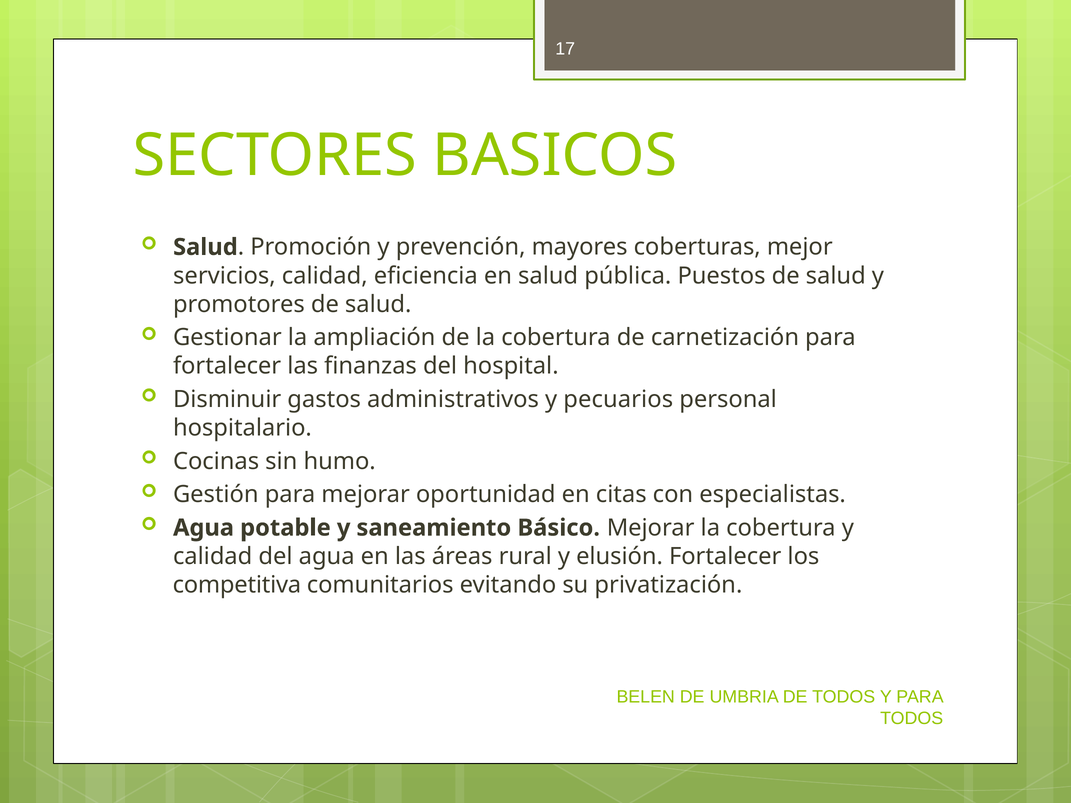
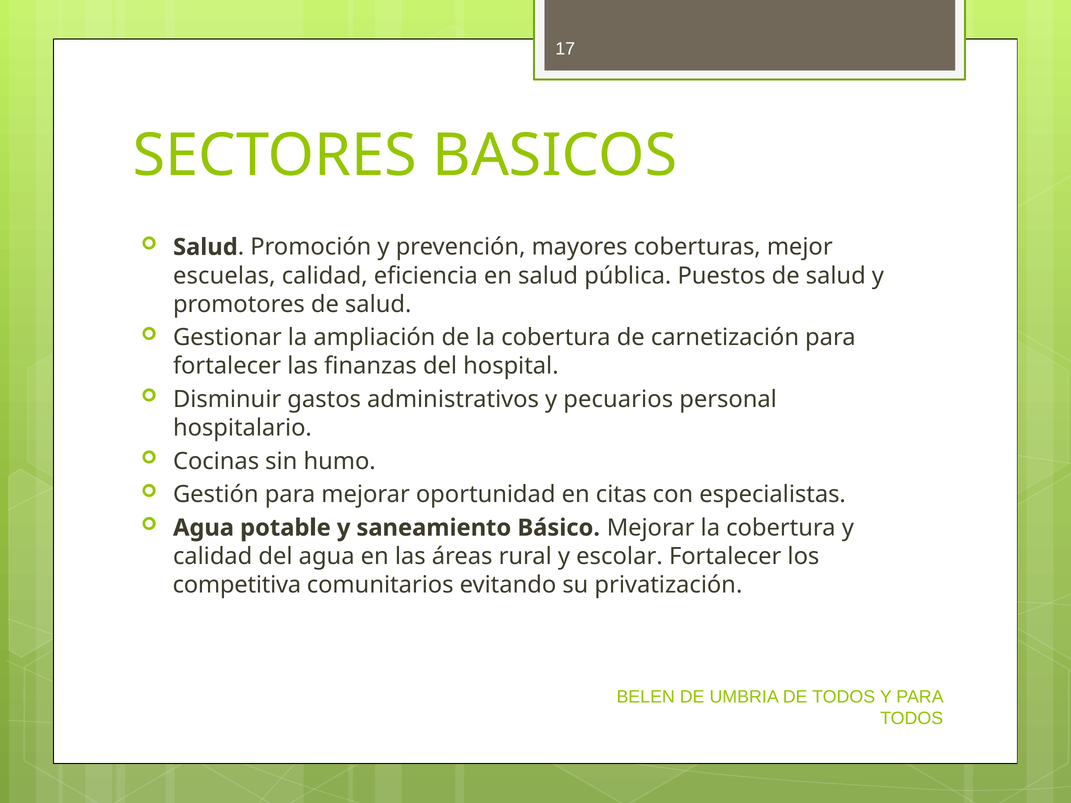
servicios: servicios -> escuelas
elusión: elusión -> escolar
